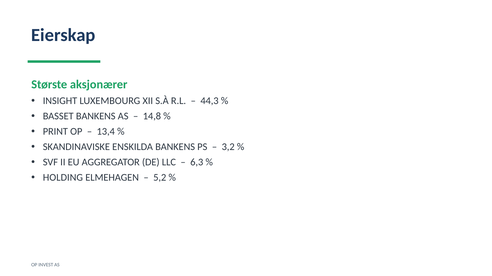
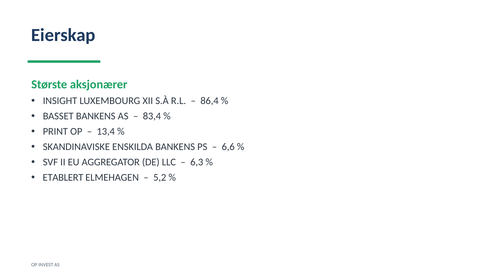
44,3: 44,3 -> 86,4
14,8: 14,8 -> 83,4
3,2: 3,2 -> 6,6
HOLDING: HOLDING -> ETABLERT
